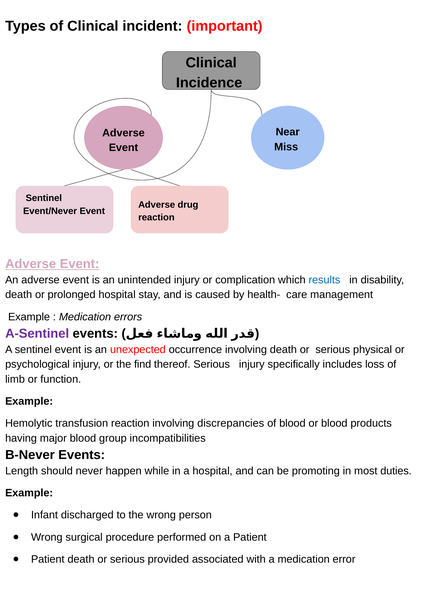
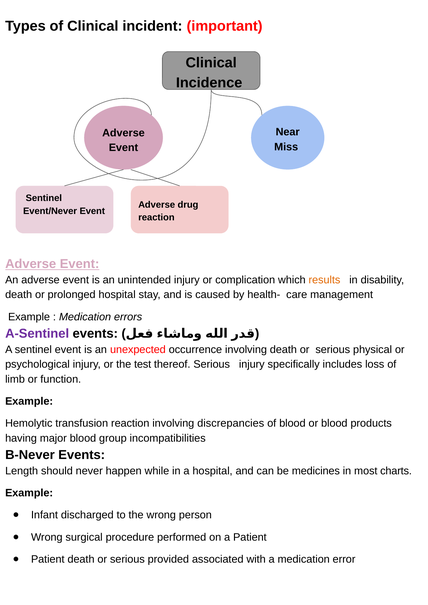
results colour: blue -> orange
find: find -> test
promoting: promoting -> medicines
duties: duties -> charts
